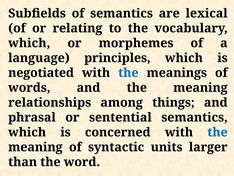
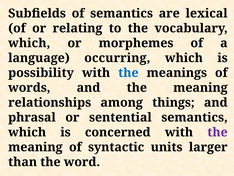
principles: principles -> occurring
negotiated: negotiated -> possibility
the at (218, 132) colour: blue -> purple
